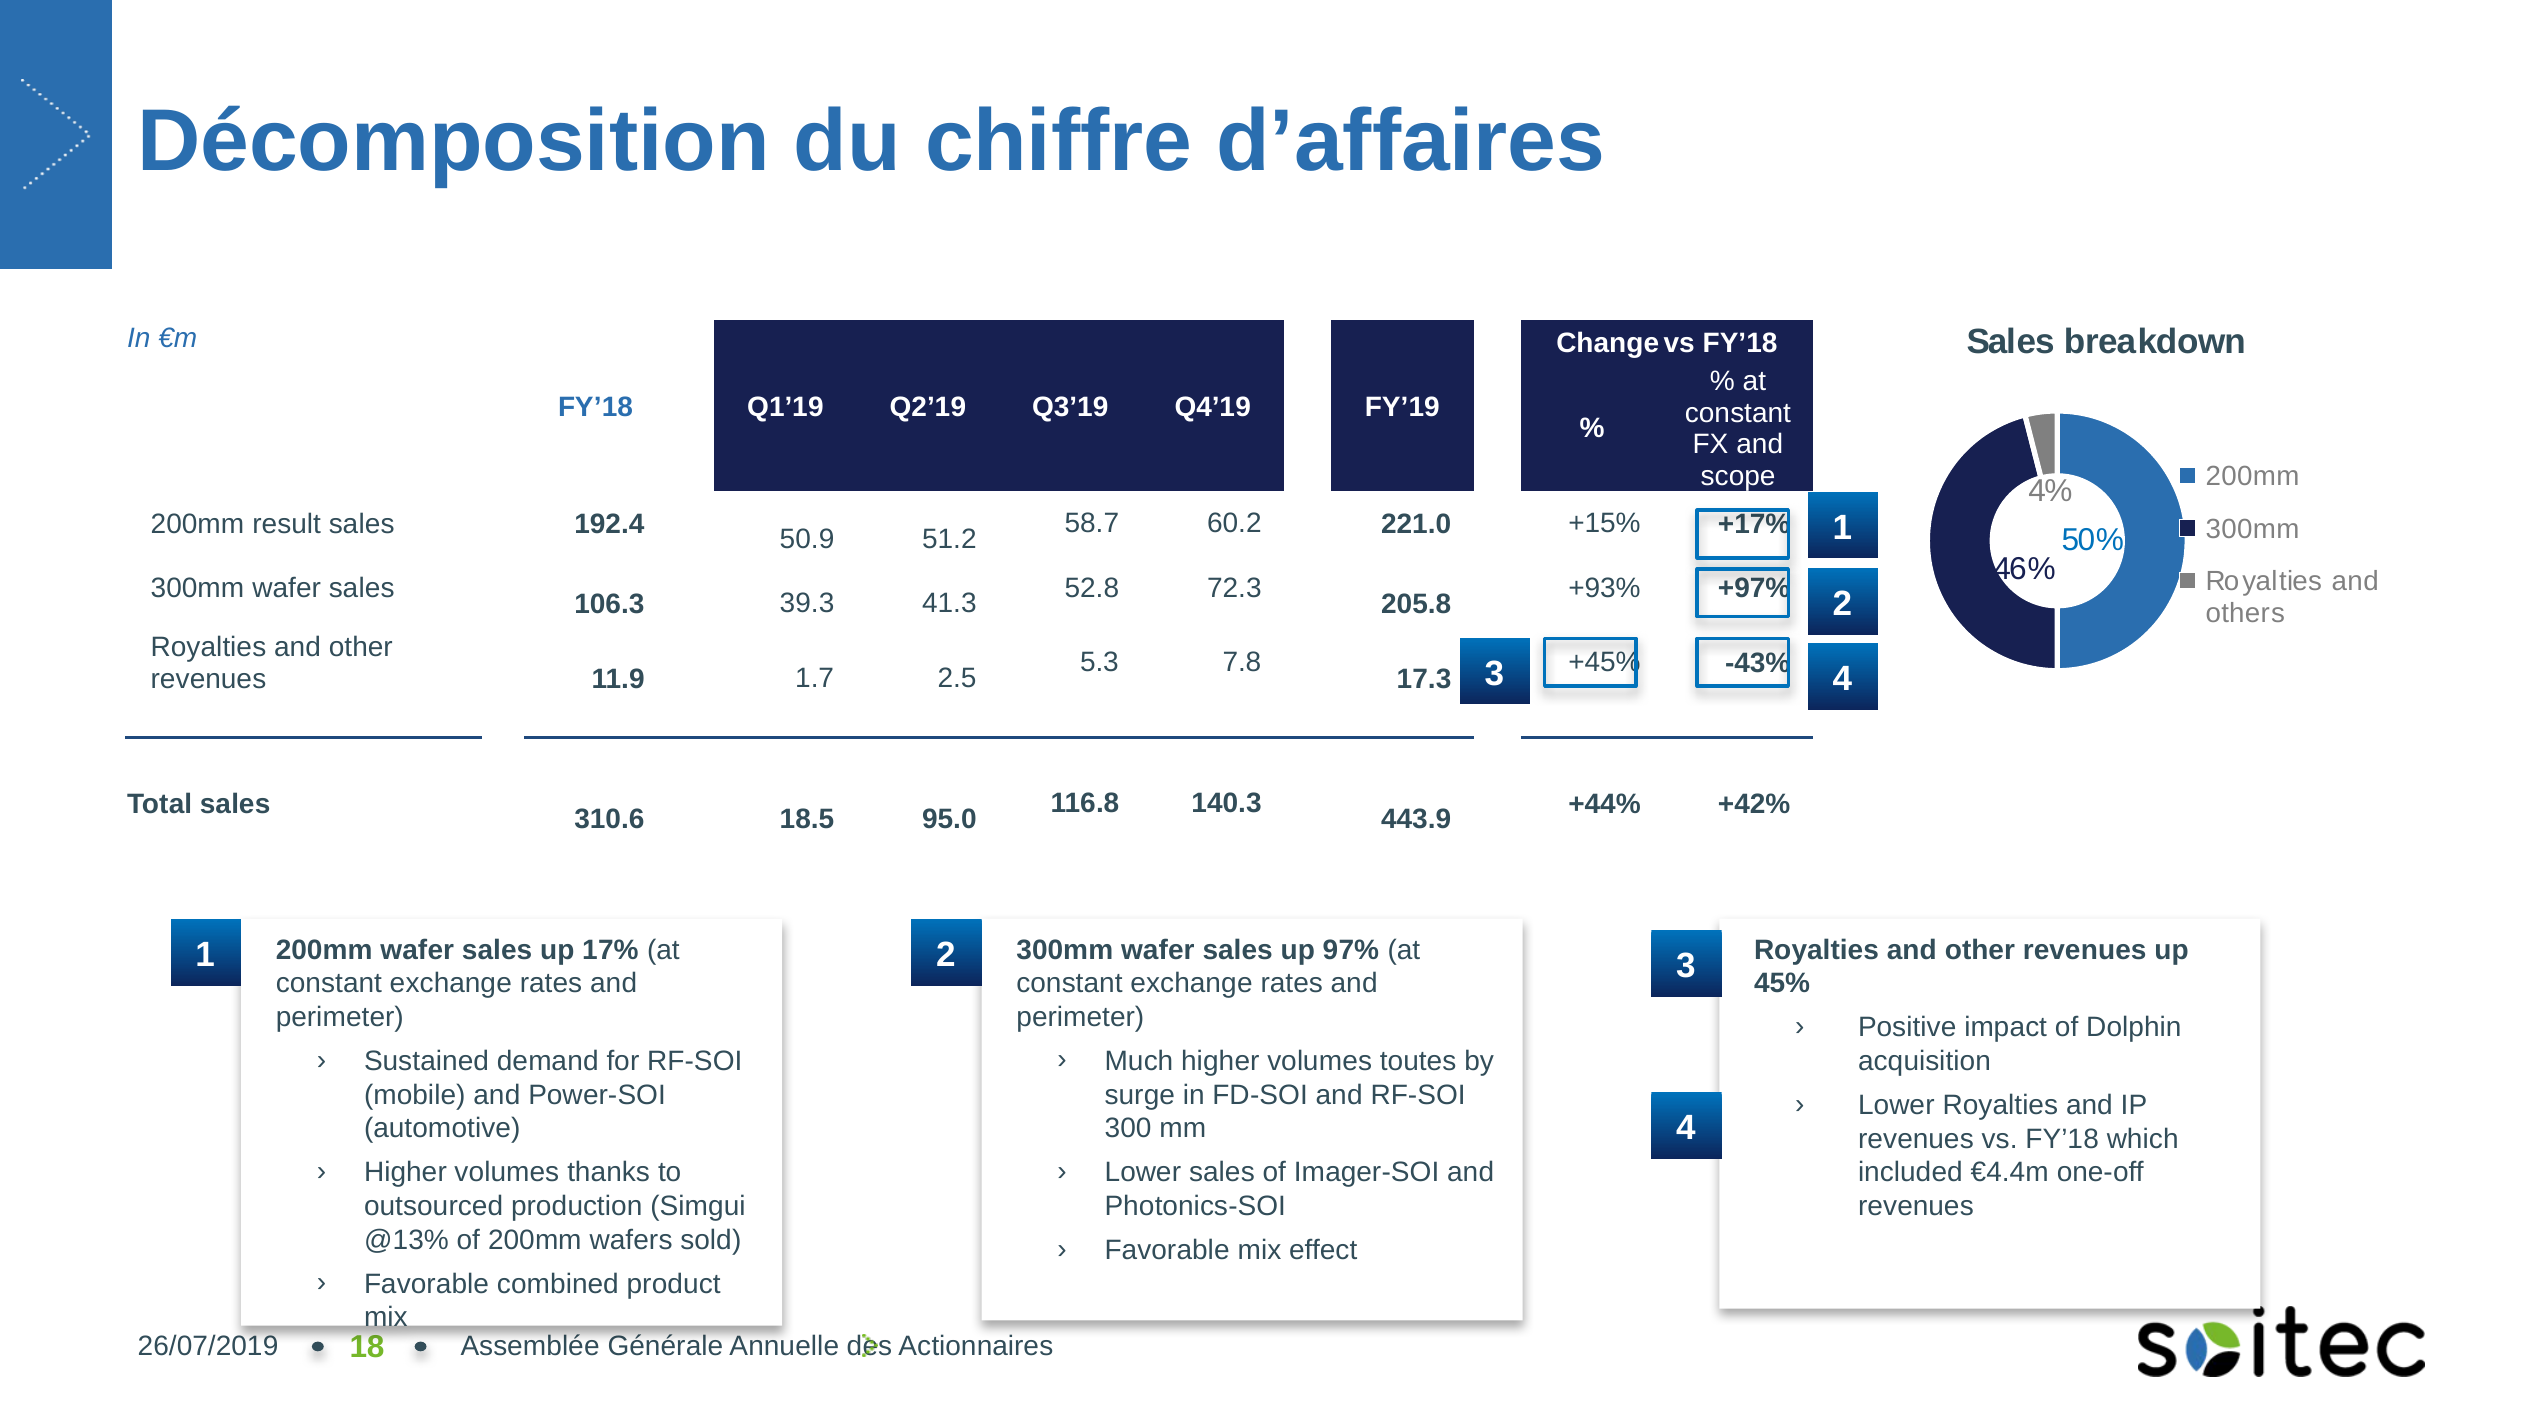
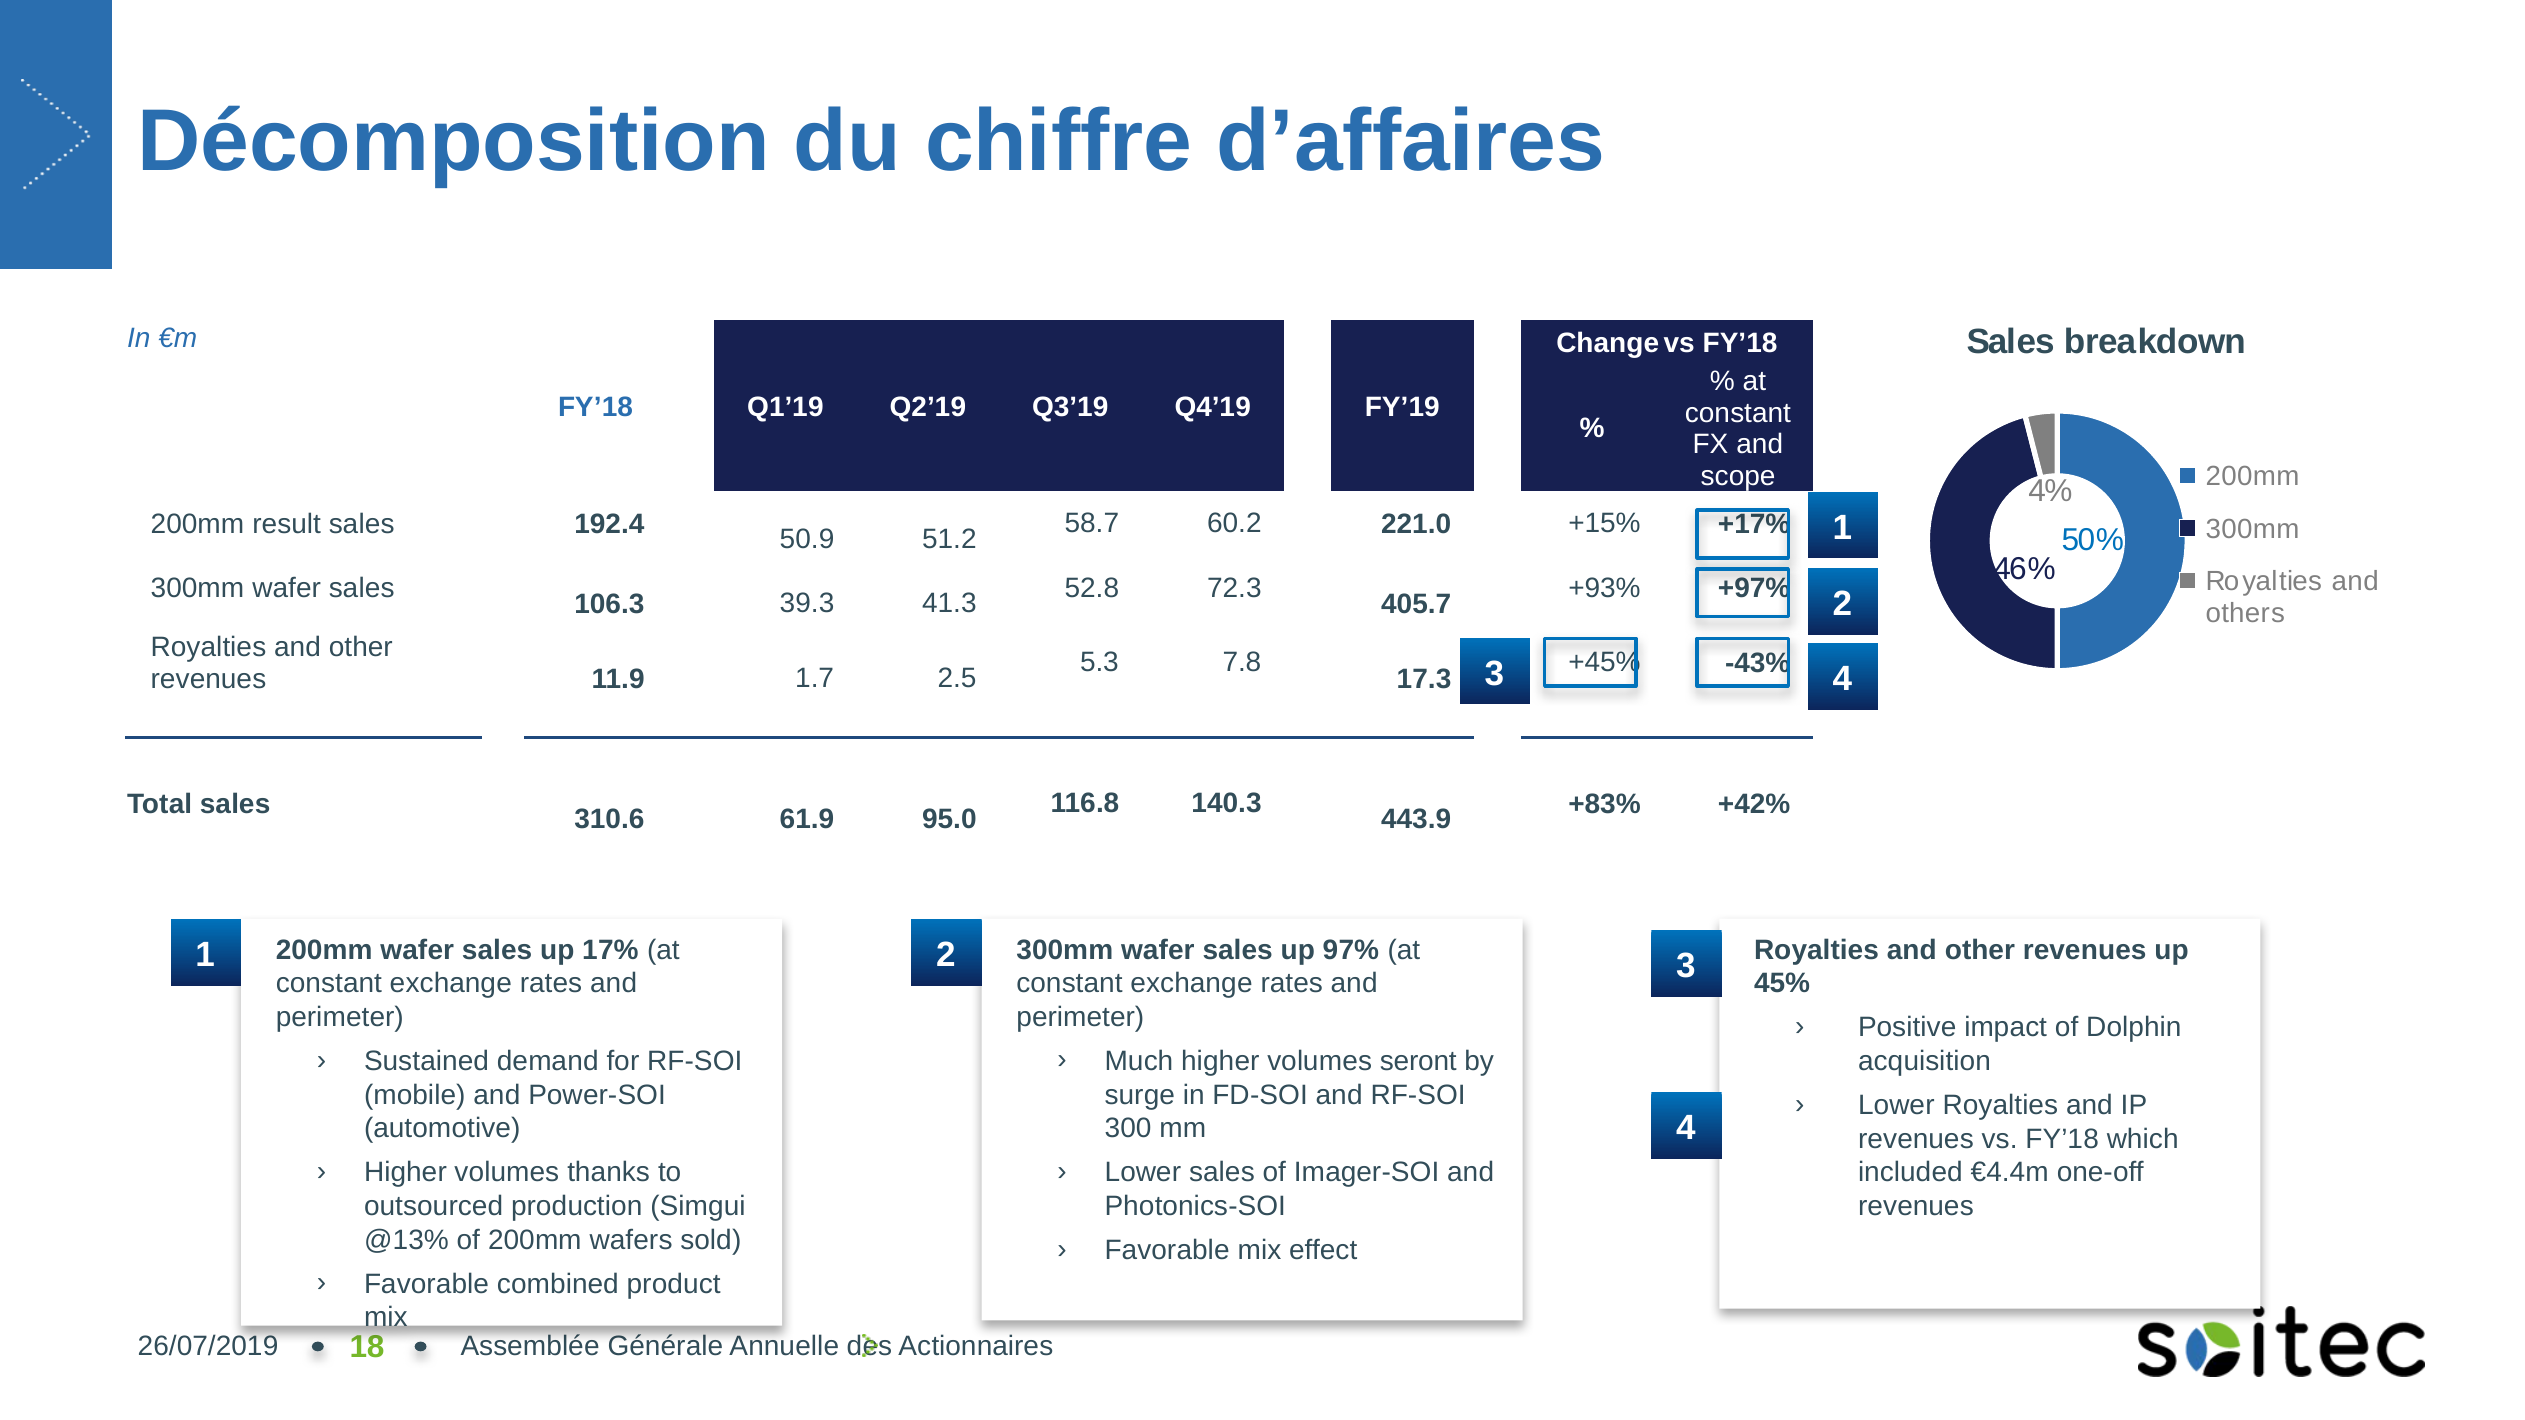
205.8: 205.8 -> 405.7
+44%: +44% -> +83%
18.5: 18.5 -> 61.9
toutes: toutes -> seront
